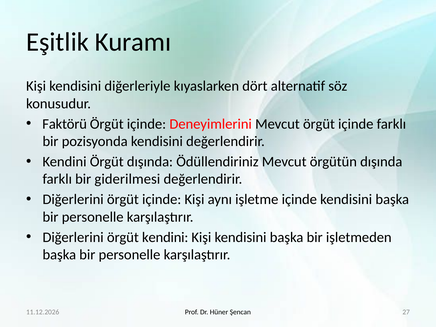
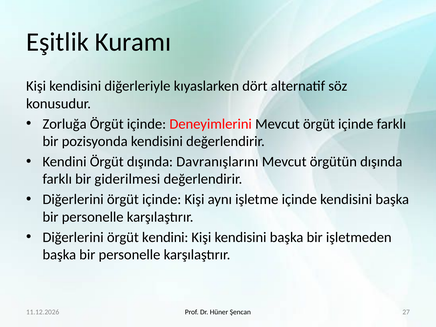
Faktörü: Faktörü -> Zorluğa
Ödüllendiriniz: Ödüllendiriniz -> Davranışlarını
